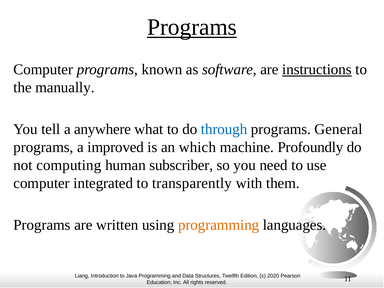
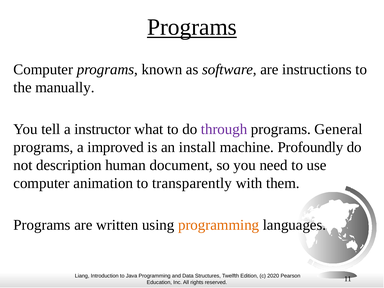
instructions underline: present -> none
anywhere: anywhere -> instructor
through colour: blue -> purple
which: which -> install
computing: computing -> description
subscriber: subscriber -> document
integrated: integrated -> animation
